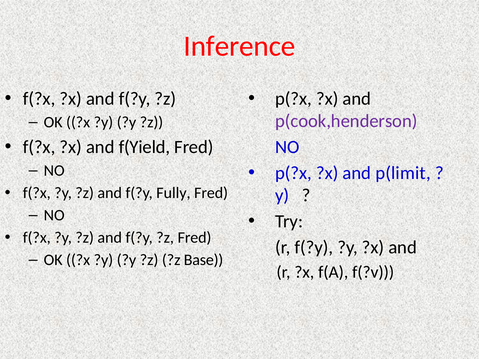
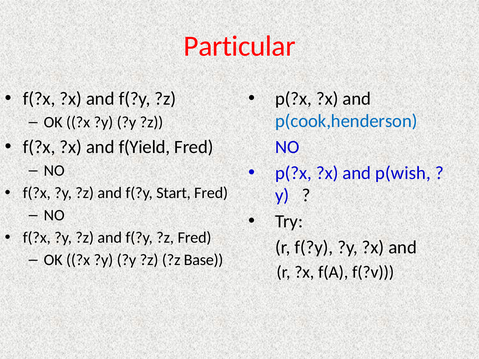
Inference: Inference -> Particular
p(cook,henderson colour: purple -> blue
p(limit: p(limit -> p(wish
Fully: Fully -> Start
